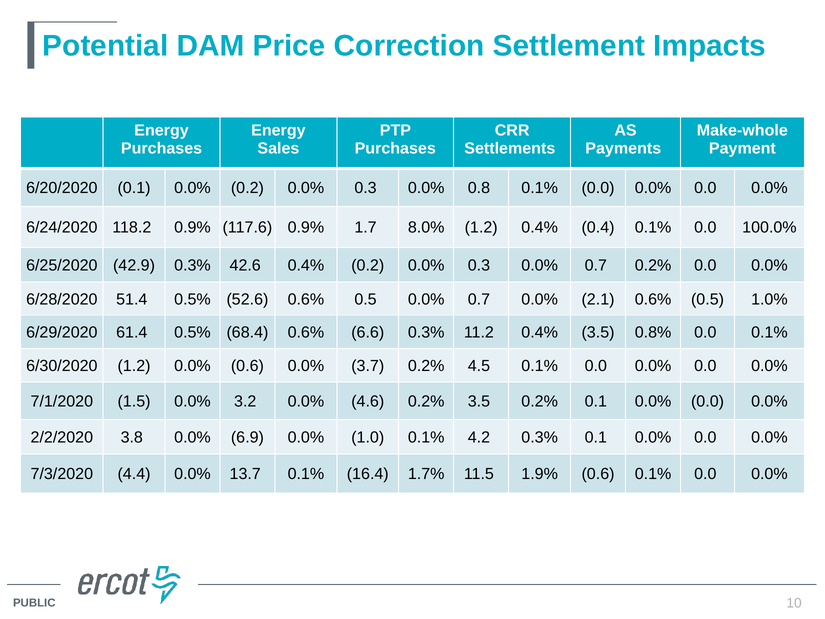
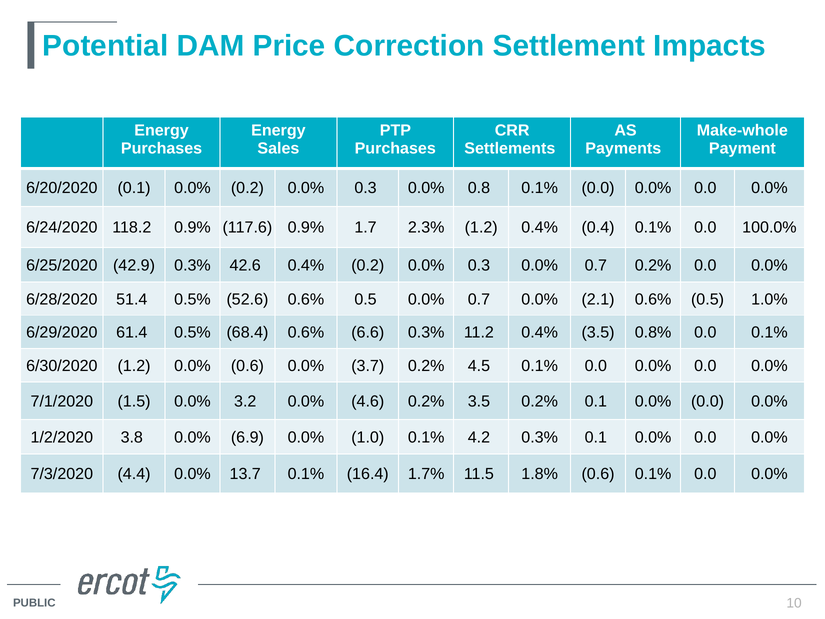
8.0%: 8.0% -> 2.3%
2/2/2020: 2/2/2020 -> 1/2/2020
1.9%: 1.9% -> 1.8%
